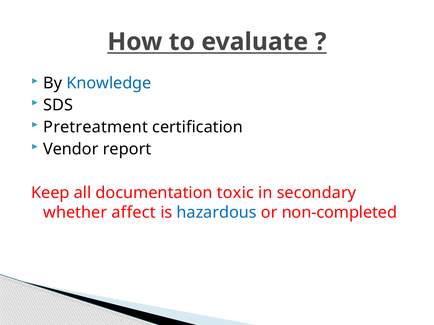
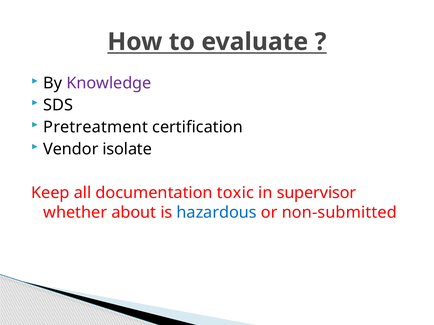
Knowledge colour: blue -> purple
report: report -> isolate
secondary: secondary -> supervisor
affect: affect -> about
non-completed: non-completed -> non-submitted
